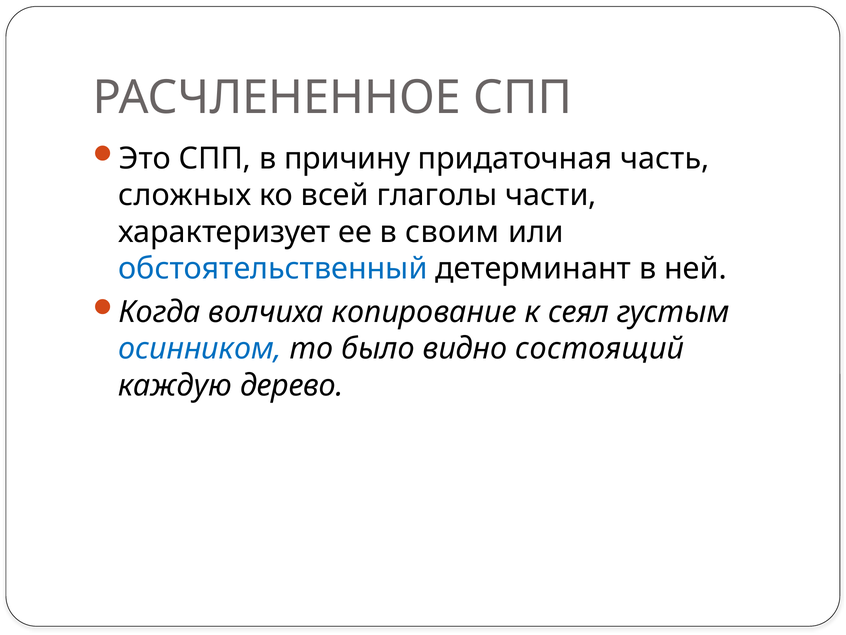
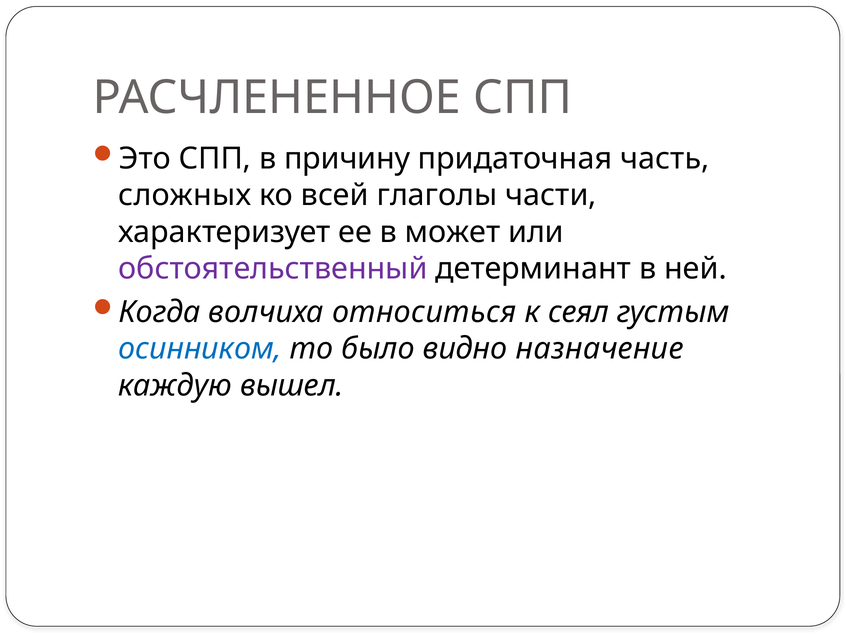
своим: своим -> может
обстоятельственный colour: blue -> purple
копирование: копирование -> относиться
состоящий: состоящий -> назначение
дерево: дерево -> вышел
